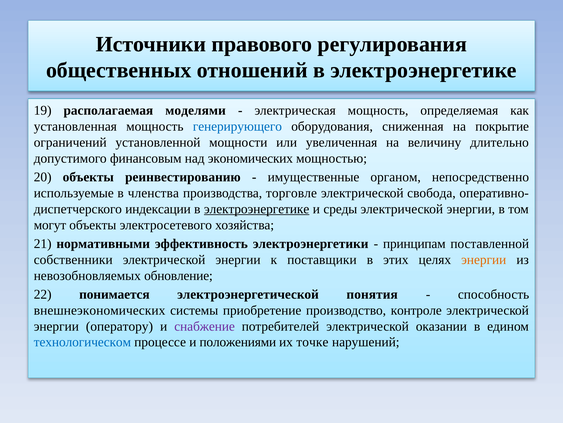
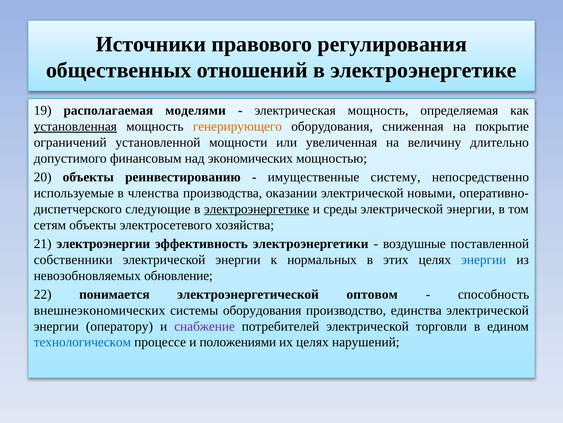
установленная underline: none -> present
генерирующего colour: blue -> orange
органом: органом -> систему
торговле: торговле -> оказании
свобода: свобода -> новыми
индексации: индексации -> следующие
могут: могут -> сетям
нормативными: нормативными -> электроэнергии
принципам: принципам -> воздушные
поставщики: поставщики -> нормальных
энергии at (484, 259) colour: orange -> blue
понятия: понятия -> оптовом
системы приобретение: приобретение -> оборудования
контроле: контроле -> единства
оказании: оказании -> торговли
их точке: точке -> целях
